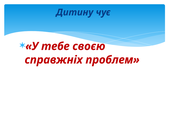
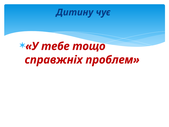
своєю: своєю -> тощо
